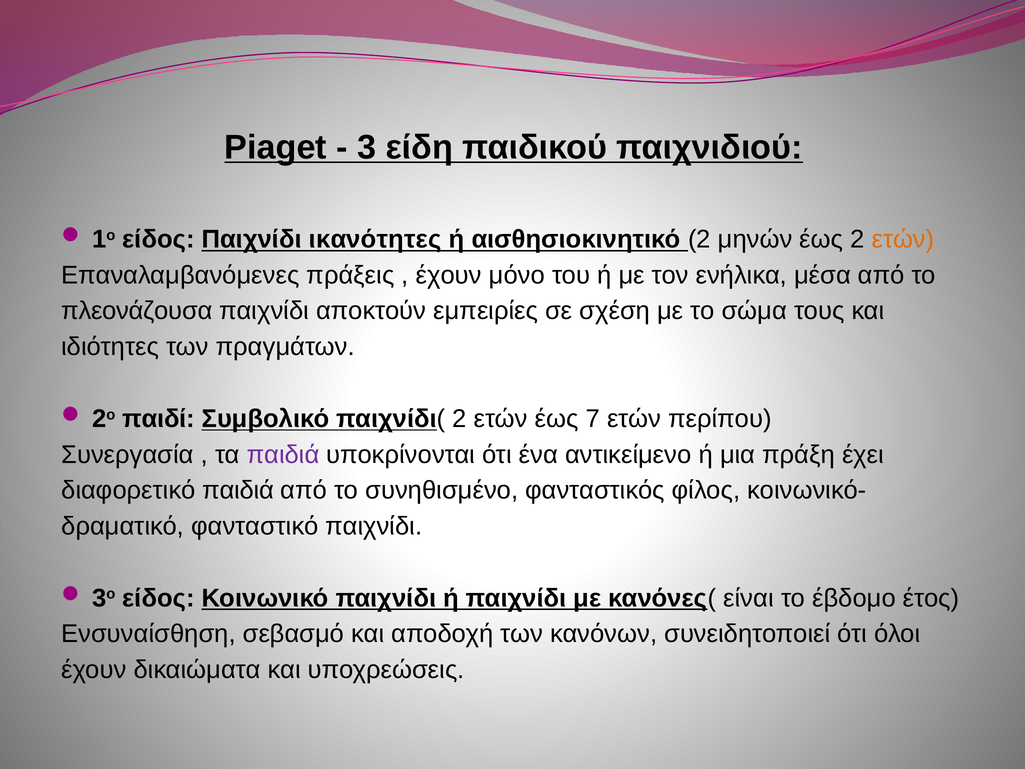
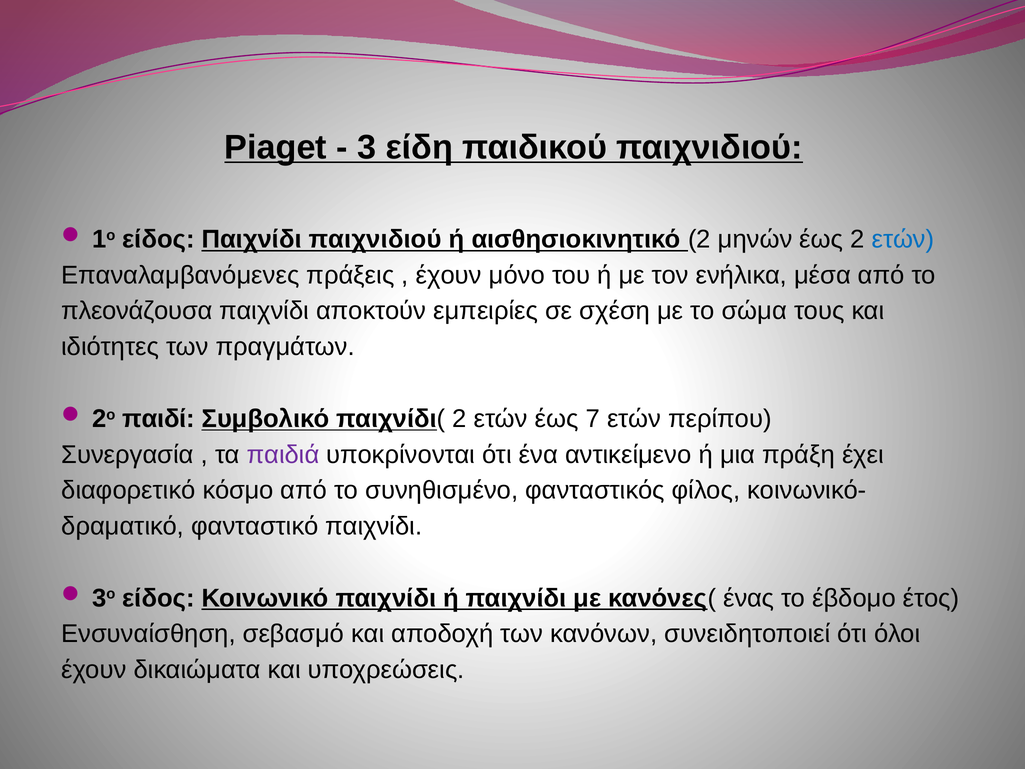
Παιχνίδι ικανότητες: ικανότητες -> παιχνιδιού
ετών at (903, 239) colour: orange -> blue
διαφορετικό παιδιά: παιδιά -> κόσμο
είναι: είναι -> ένας
